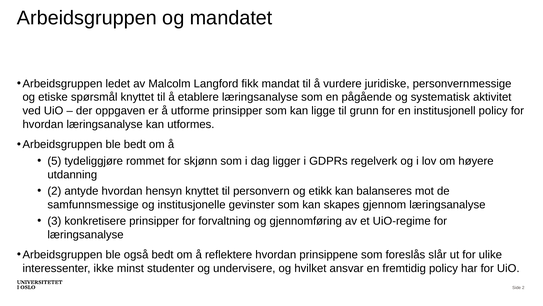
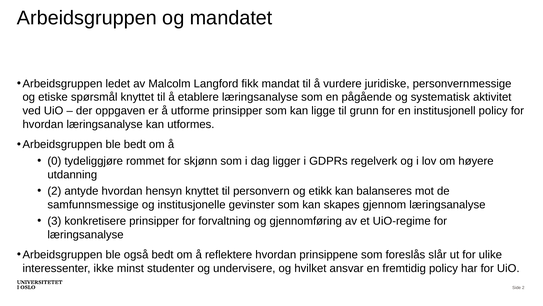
5: 5 -> 0
